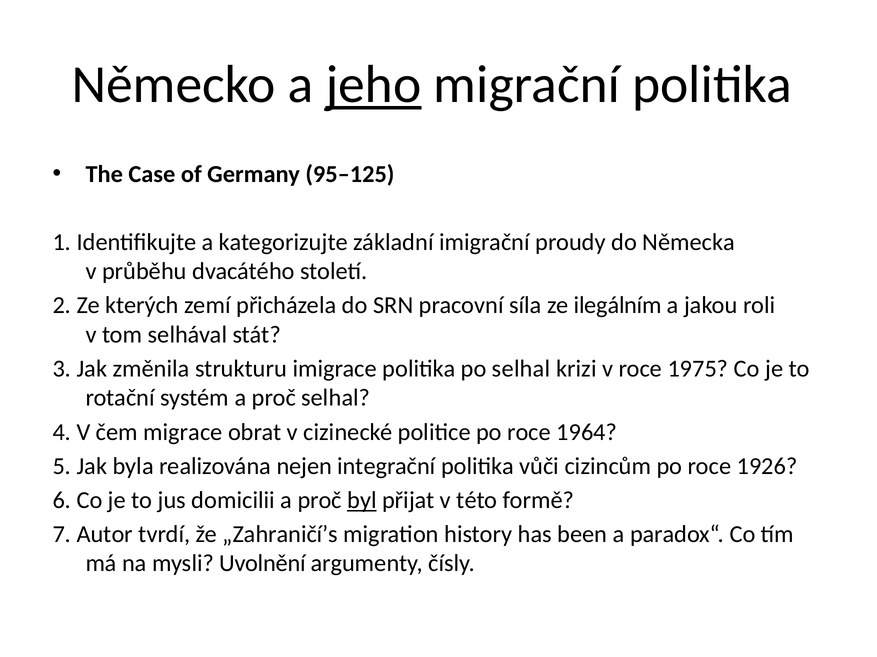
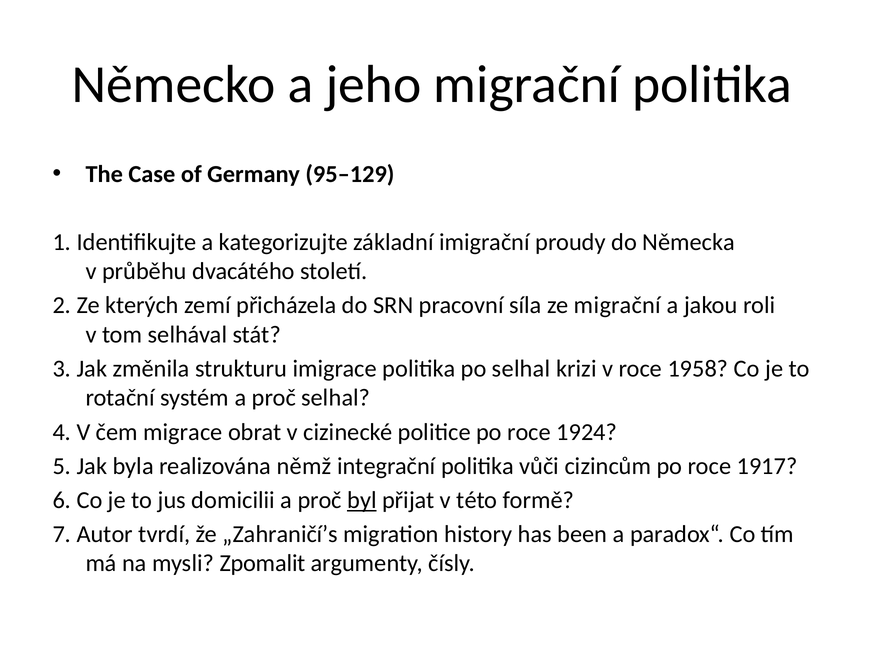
jeho underline: present -> none
95–125: 95–125 -> 95–129
ze ilegálním: ilegálním -> migrační
1975: 1975 -> 1958
1964: 1964 -> 1924
nejen: nejen -> němž
1926: 1926 -> 1917
Uvolnění: Uvolnění -> Zpomalit
